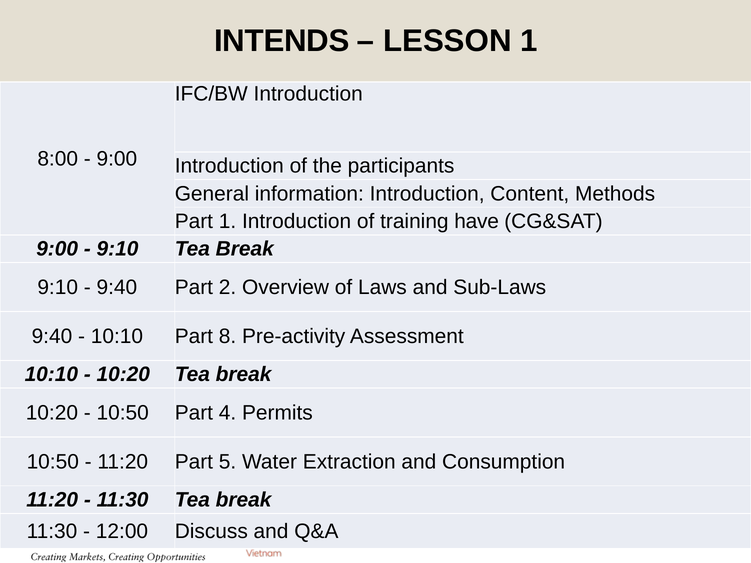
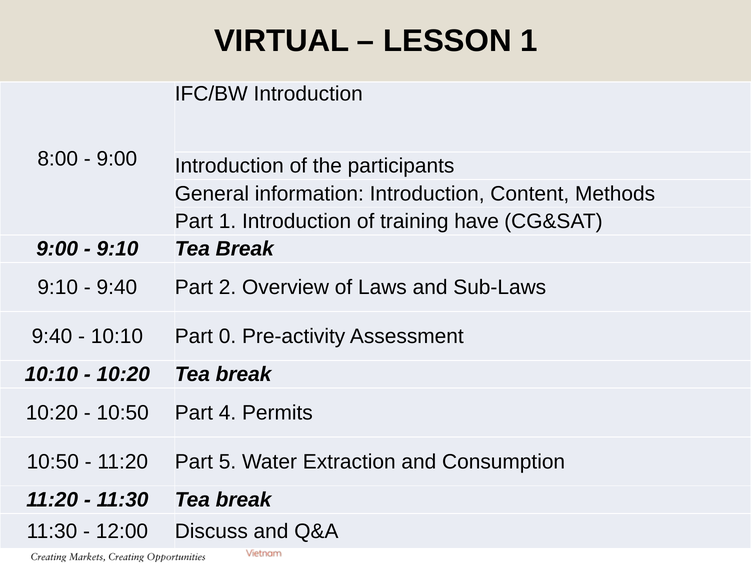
INTENDS: INTENDS -> VIRTUAL
8: 8 -> 0
